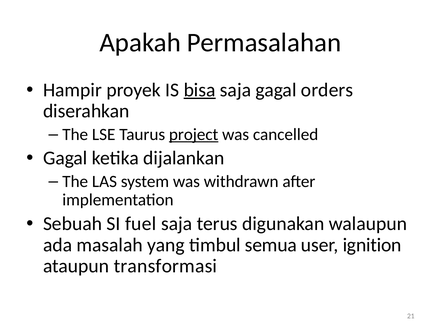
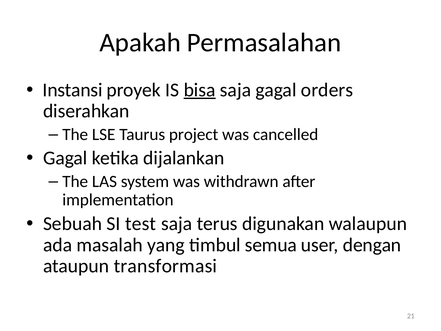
Hampir: Hampir -> Instansi
project underline: present -> none
fuel: fuel -> test
ignition: ignition -> dengan
